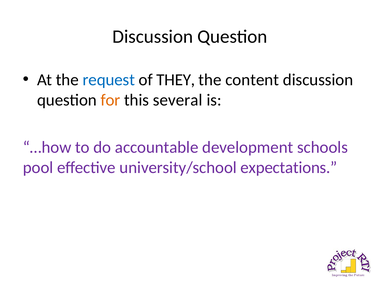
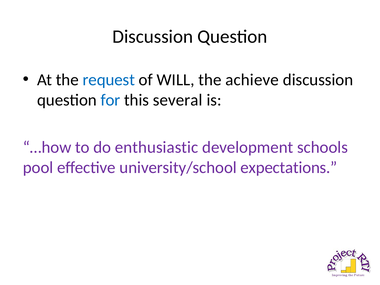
THEY: THEY -> WILL
content: content -> achieve
for colour: orange -> blue
accountable: accountable -> enthusiastic
